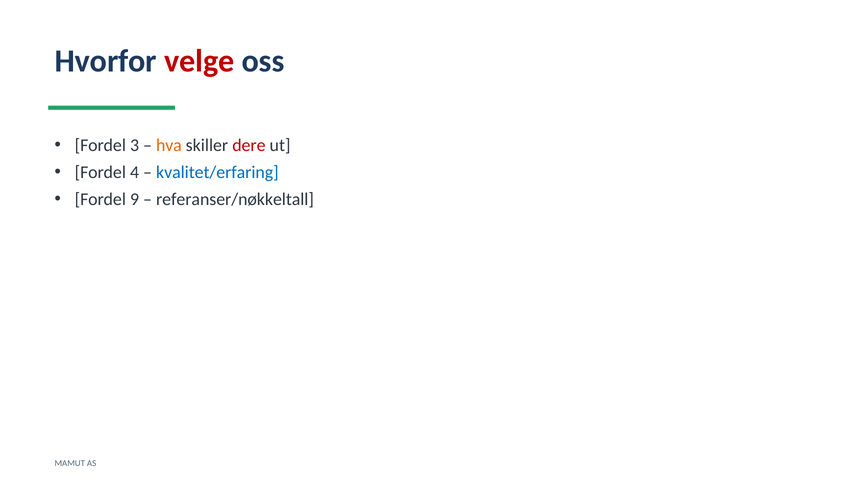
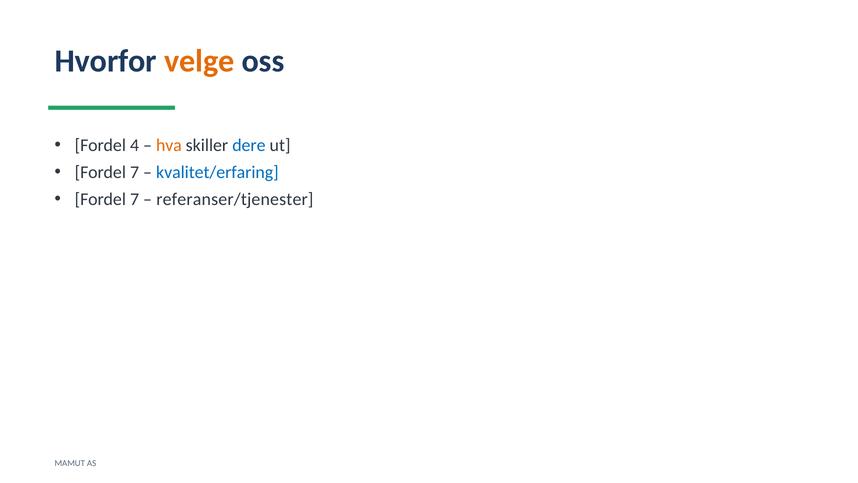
velge colour: red -> orange
3: 3 -> 4
dere colour: red -> blue
4 at (135, 172): 4 -> 7
9 at (135, 199): 9 -> 7
referanser/nøkkeltall: referanser/nøkkeltall -> referanser/tjenester
